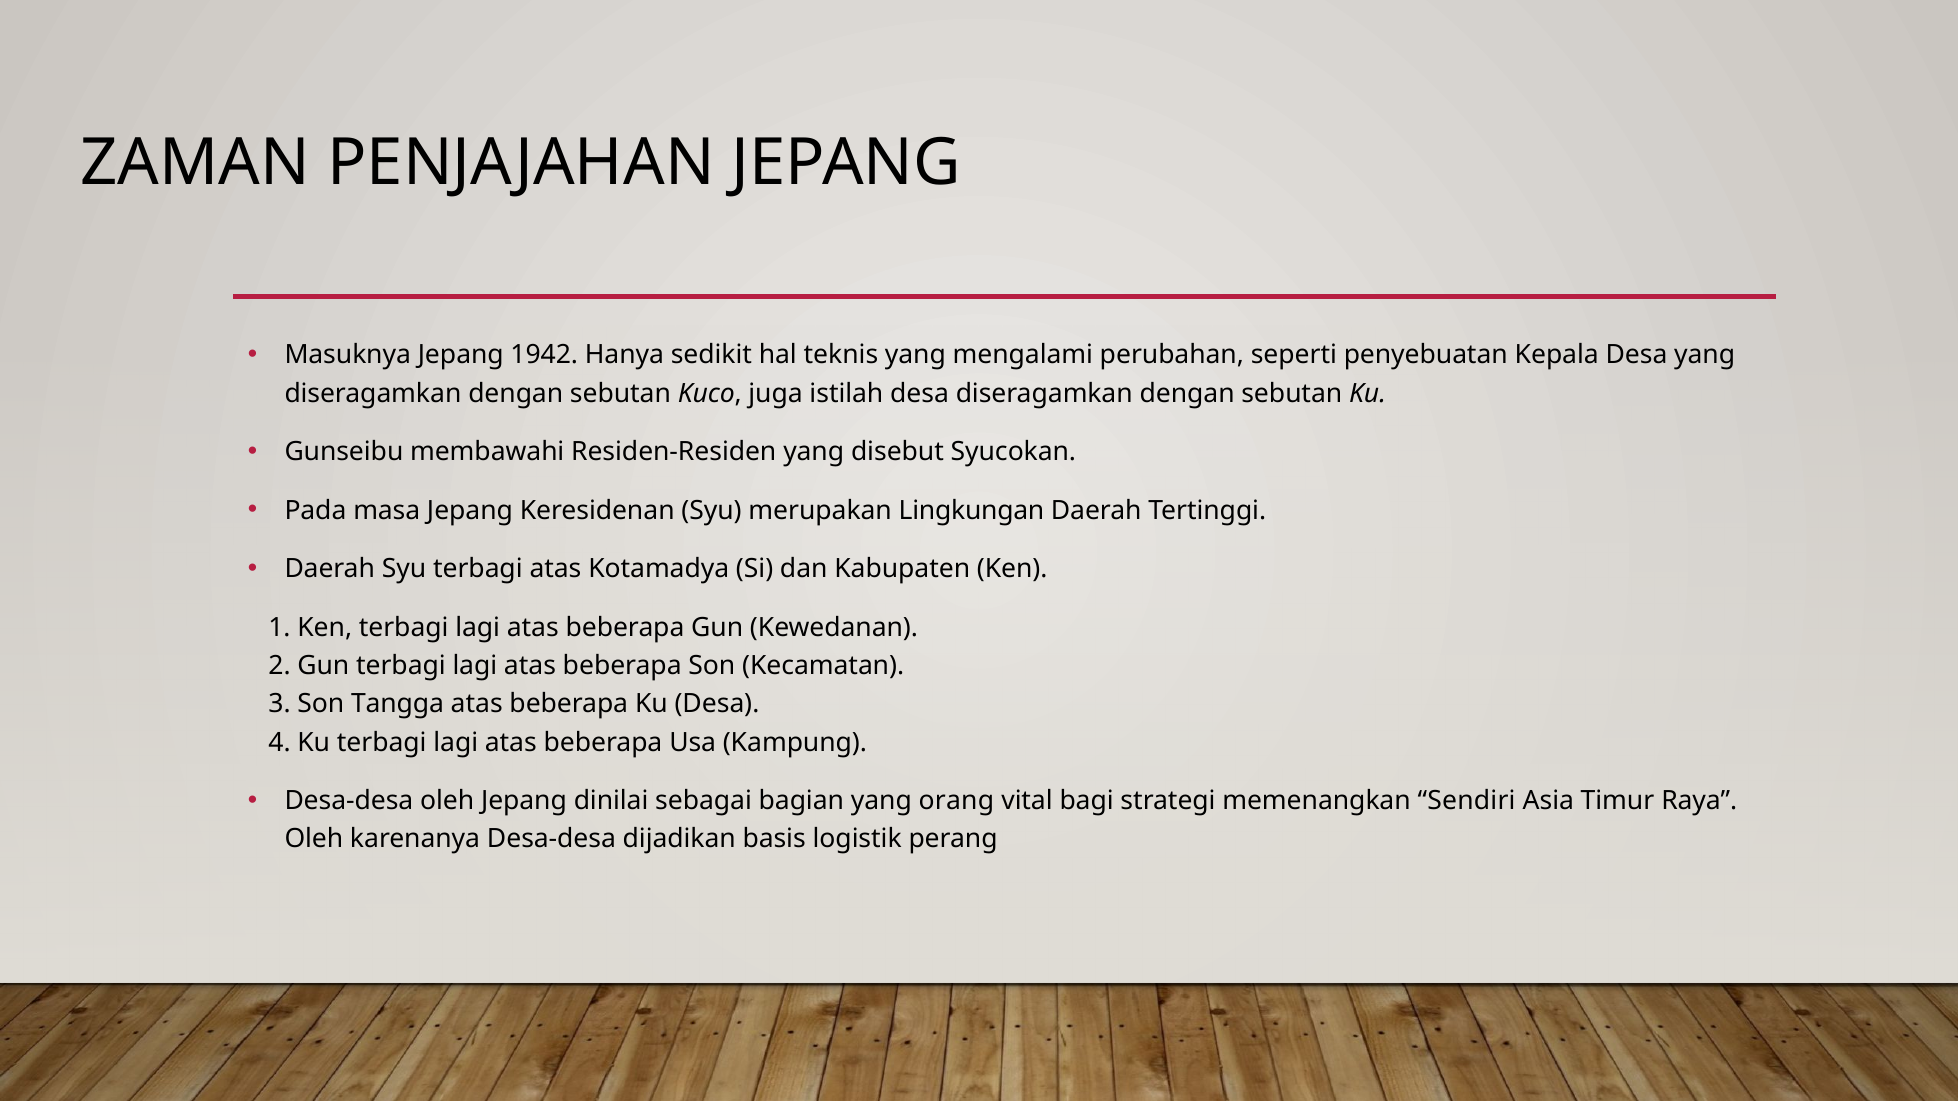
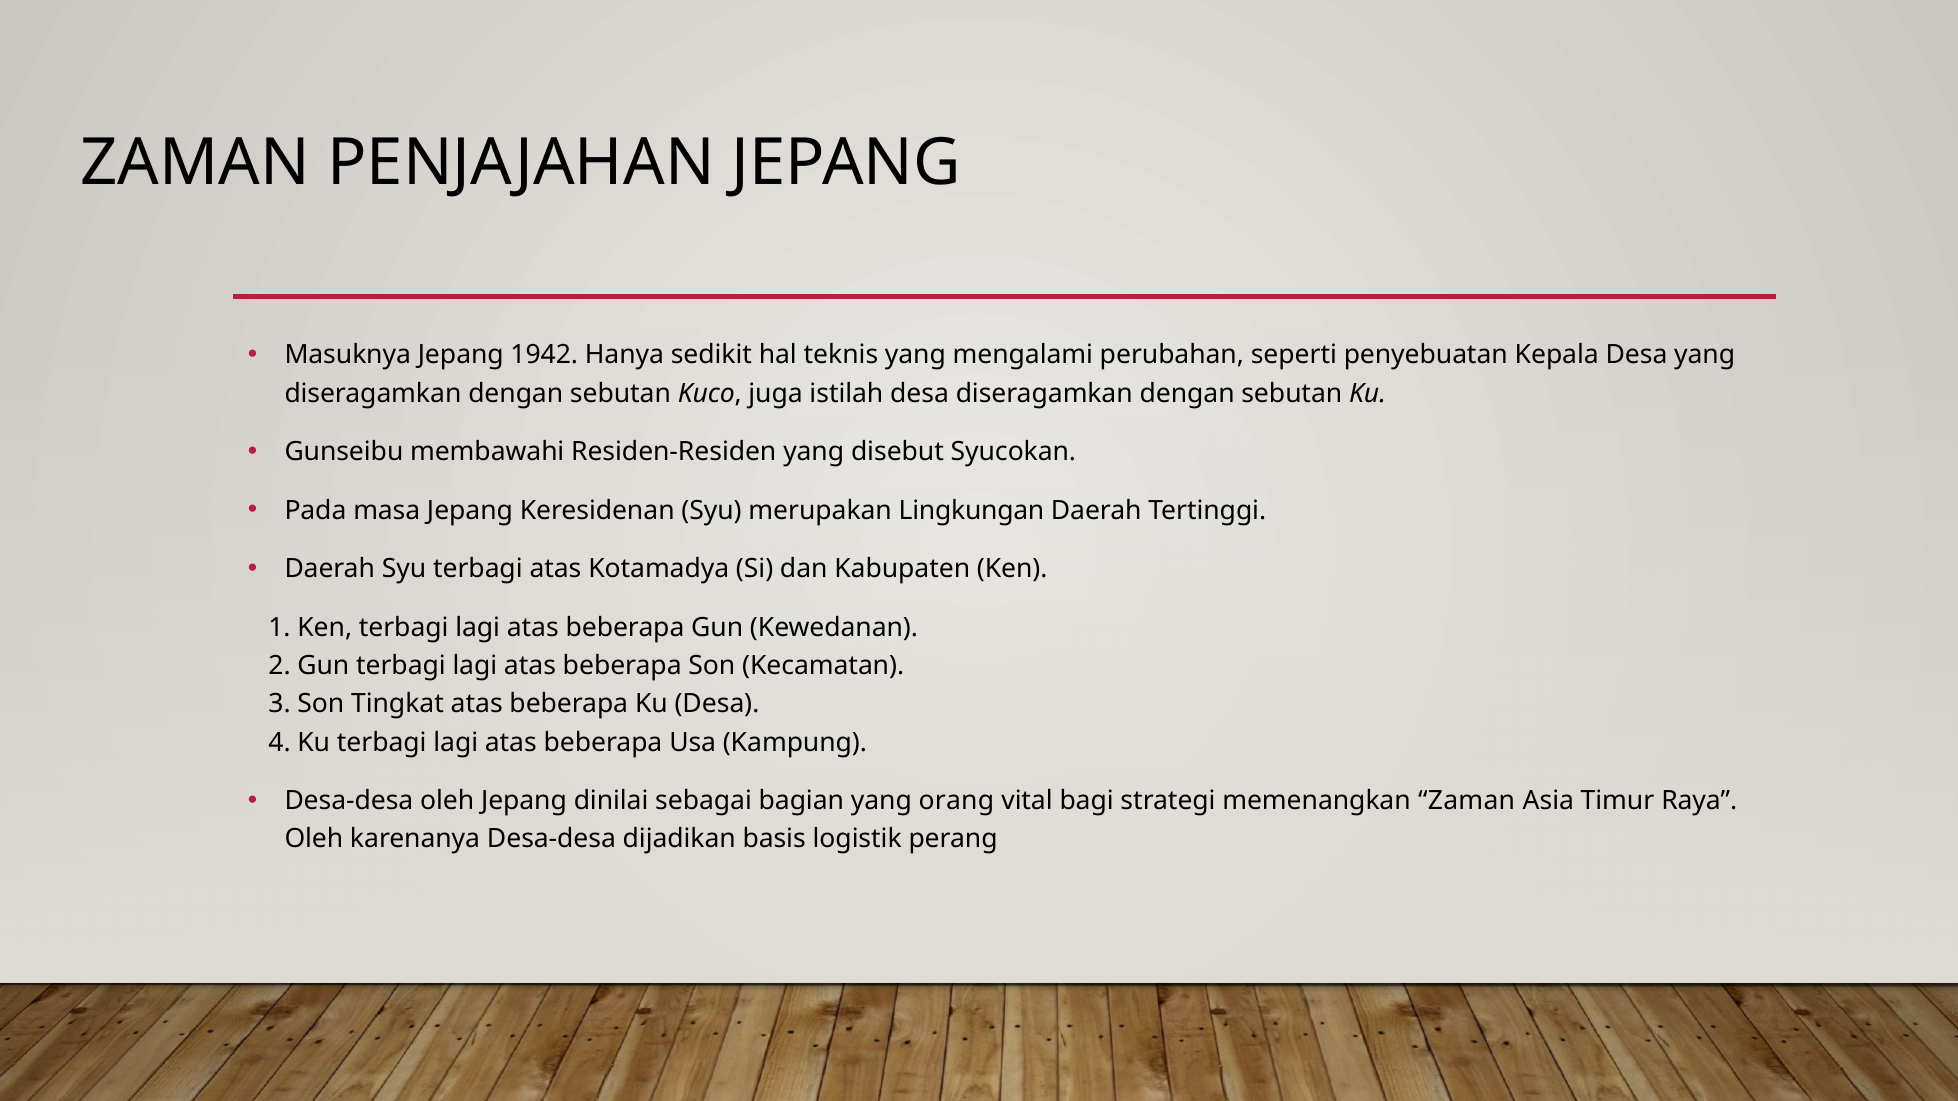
Tangga: Tangga -> Tingkat
memenangkan Sendiri: Sendiri -> Zaman
